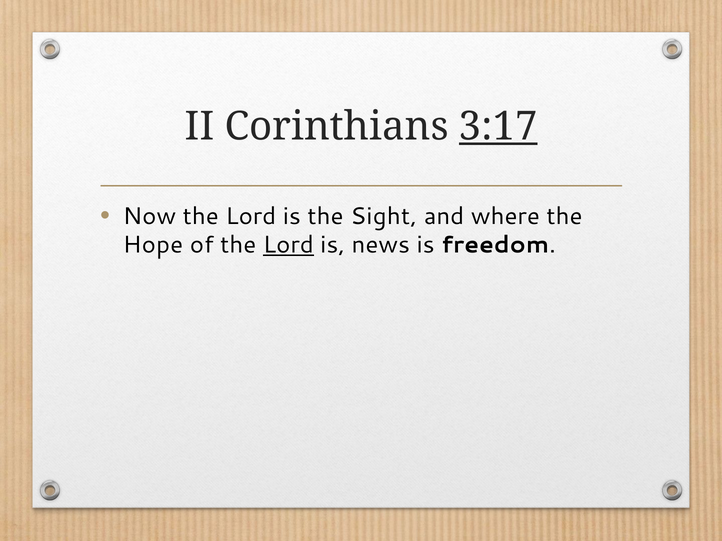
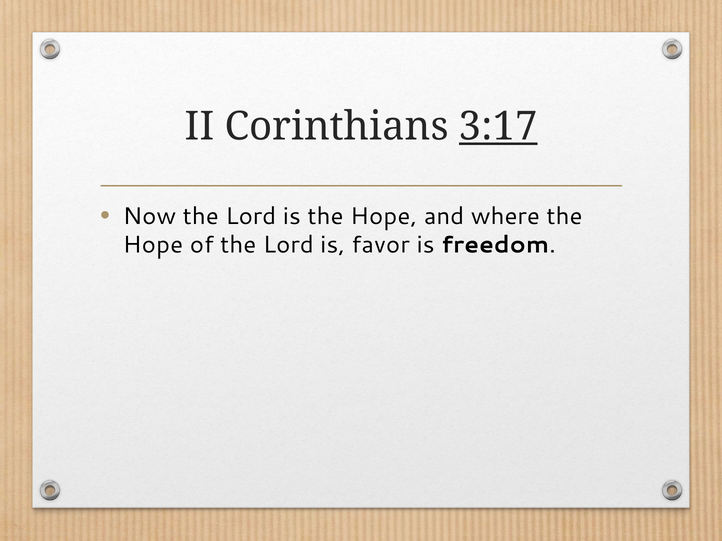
is the Sight: Sight -> Hope
Lord at (288, 245) underline: present -> none
news: news -> favor
